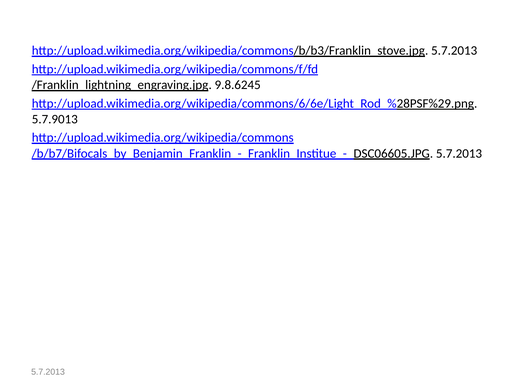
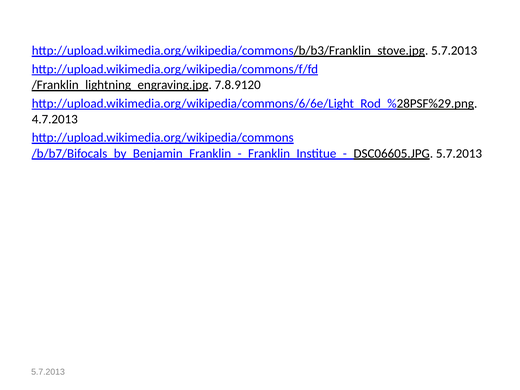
9.8.6245: 9.8.6245 -> 7.8.9120
5.7.9013: 5.7.9013 -> 4.7.2013
